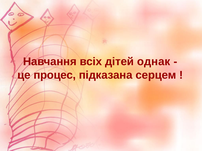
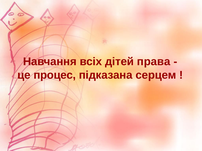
однак: однак -> права
